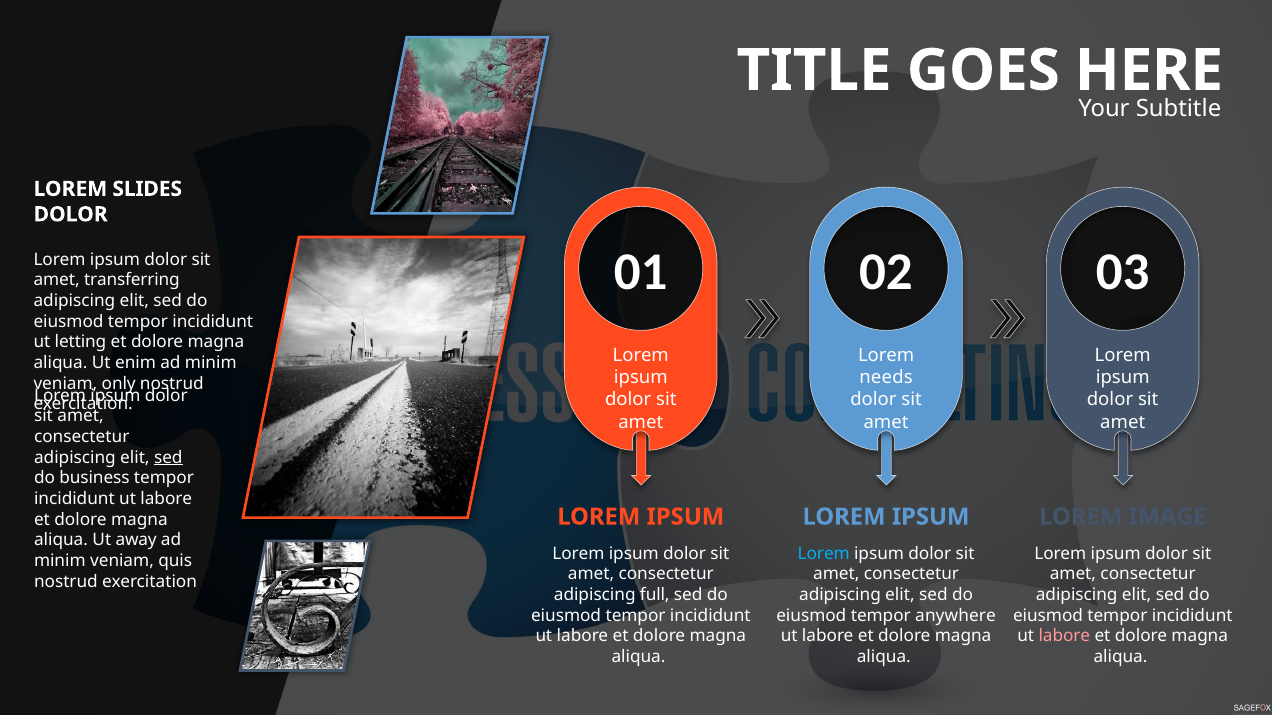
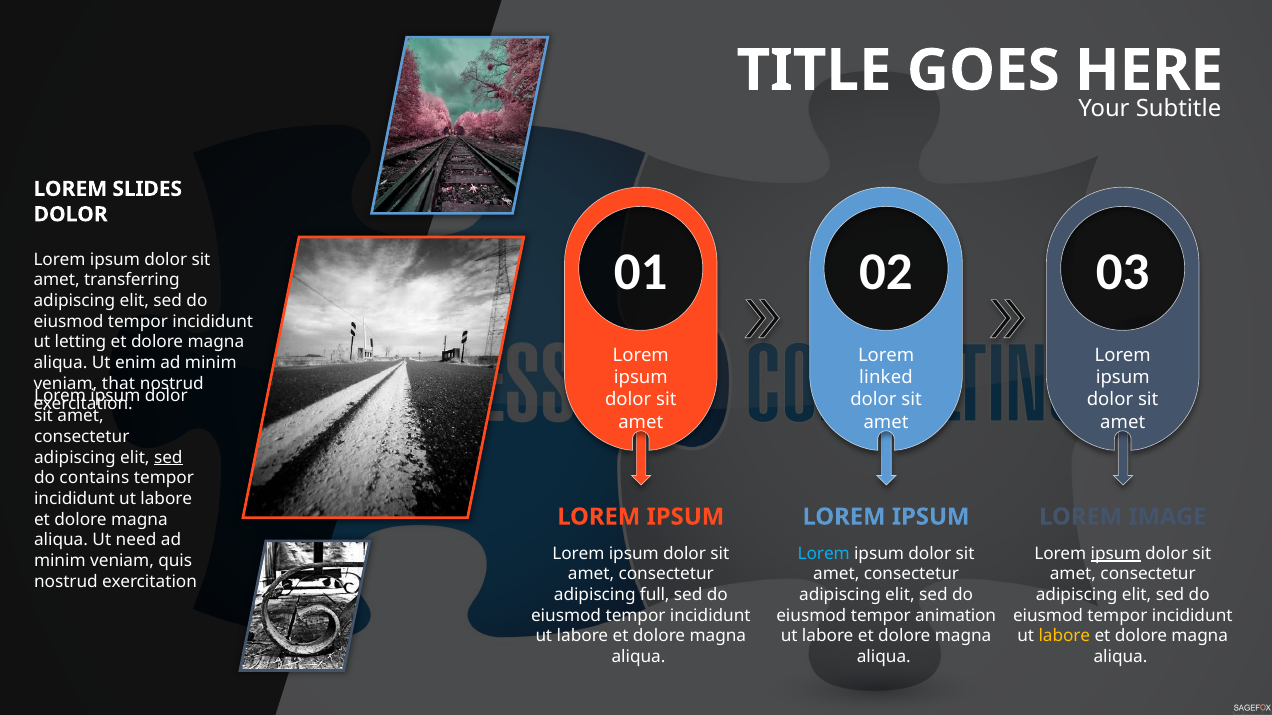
needs: needs -> linked
only: only -> that
business: business -> contains
away: away -> need
ipsum at (1116, 554) underline: none -> present
anywhere: anywhere -> animation
labore at (1064, 637) colour: pink -> yellow
